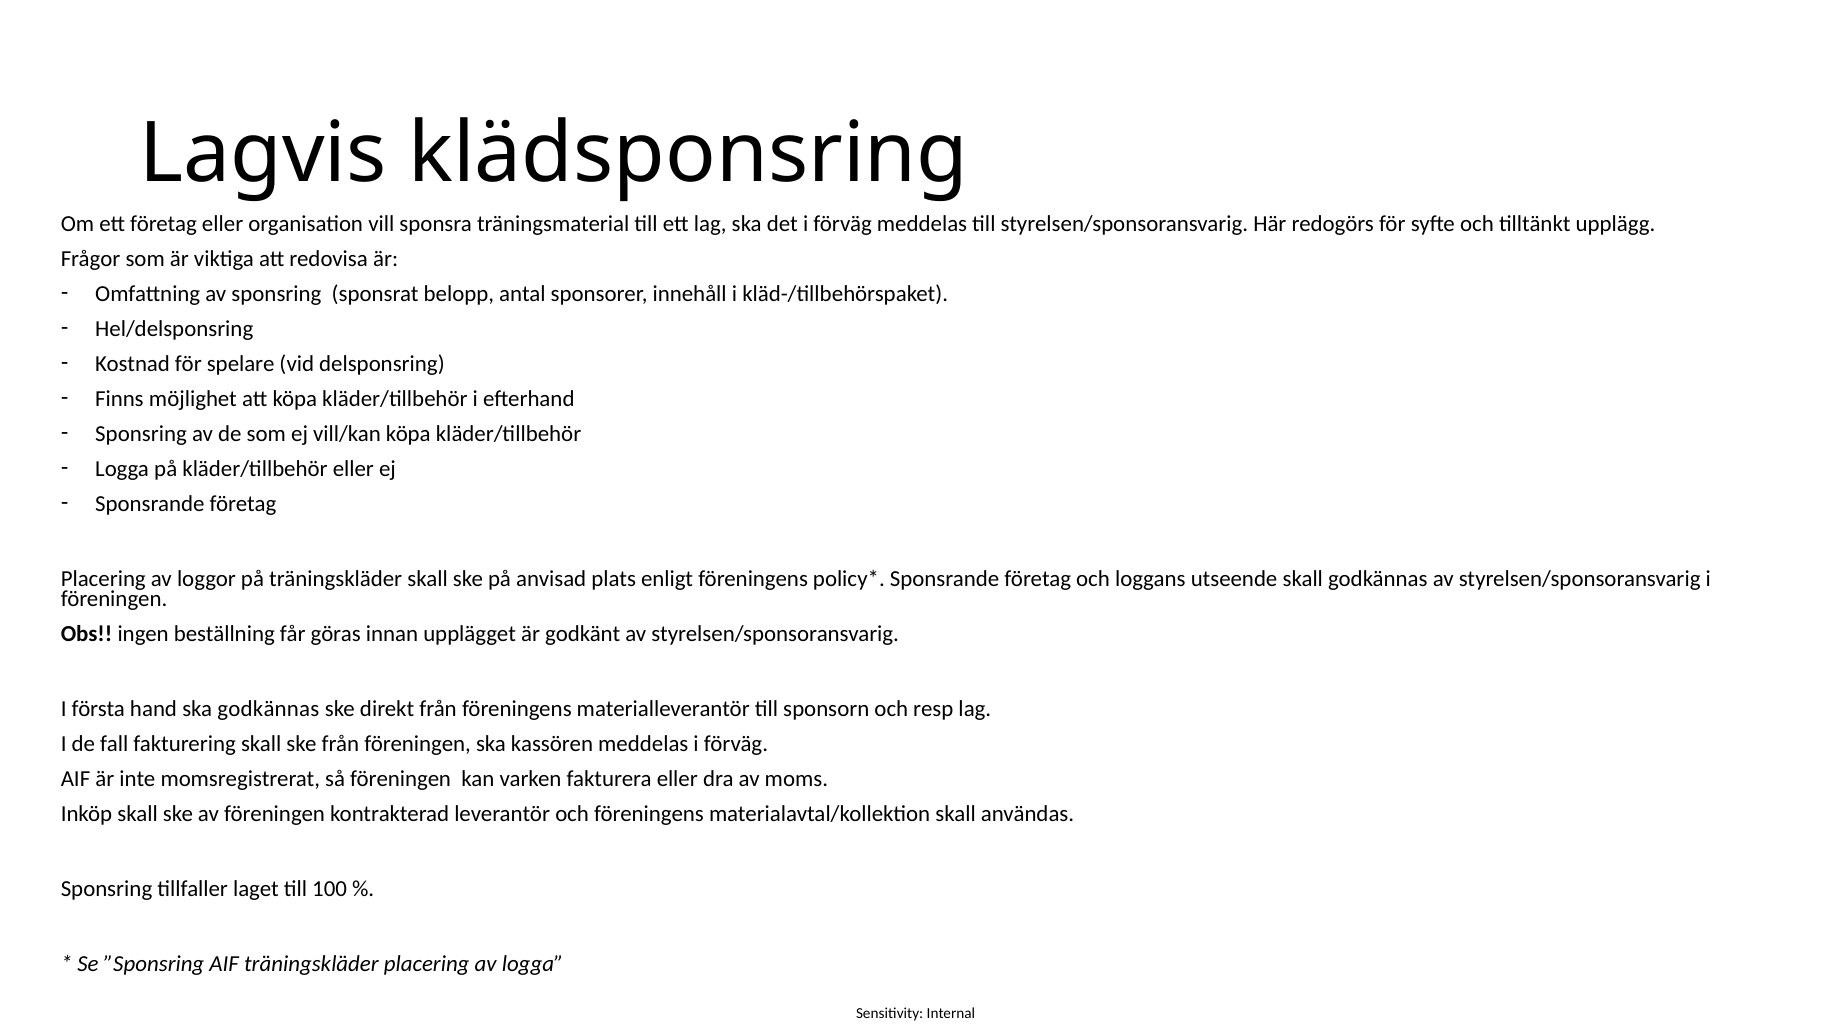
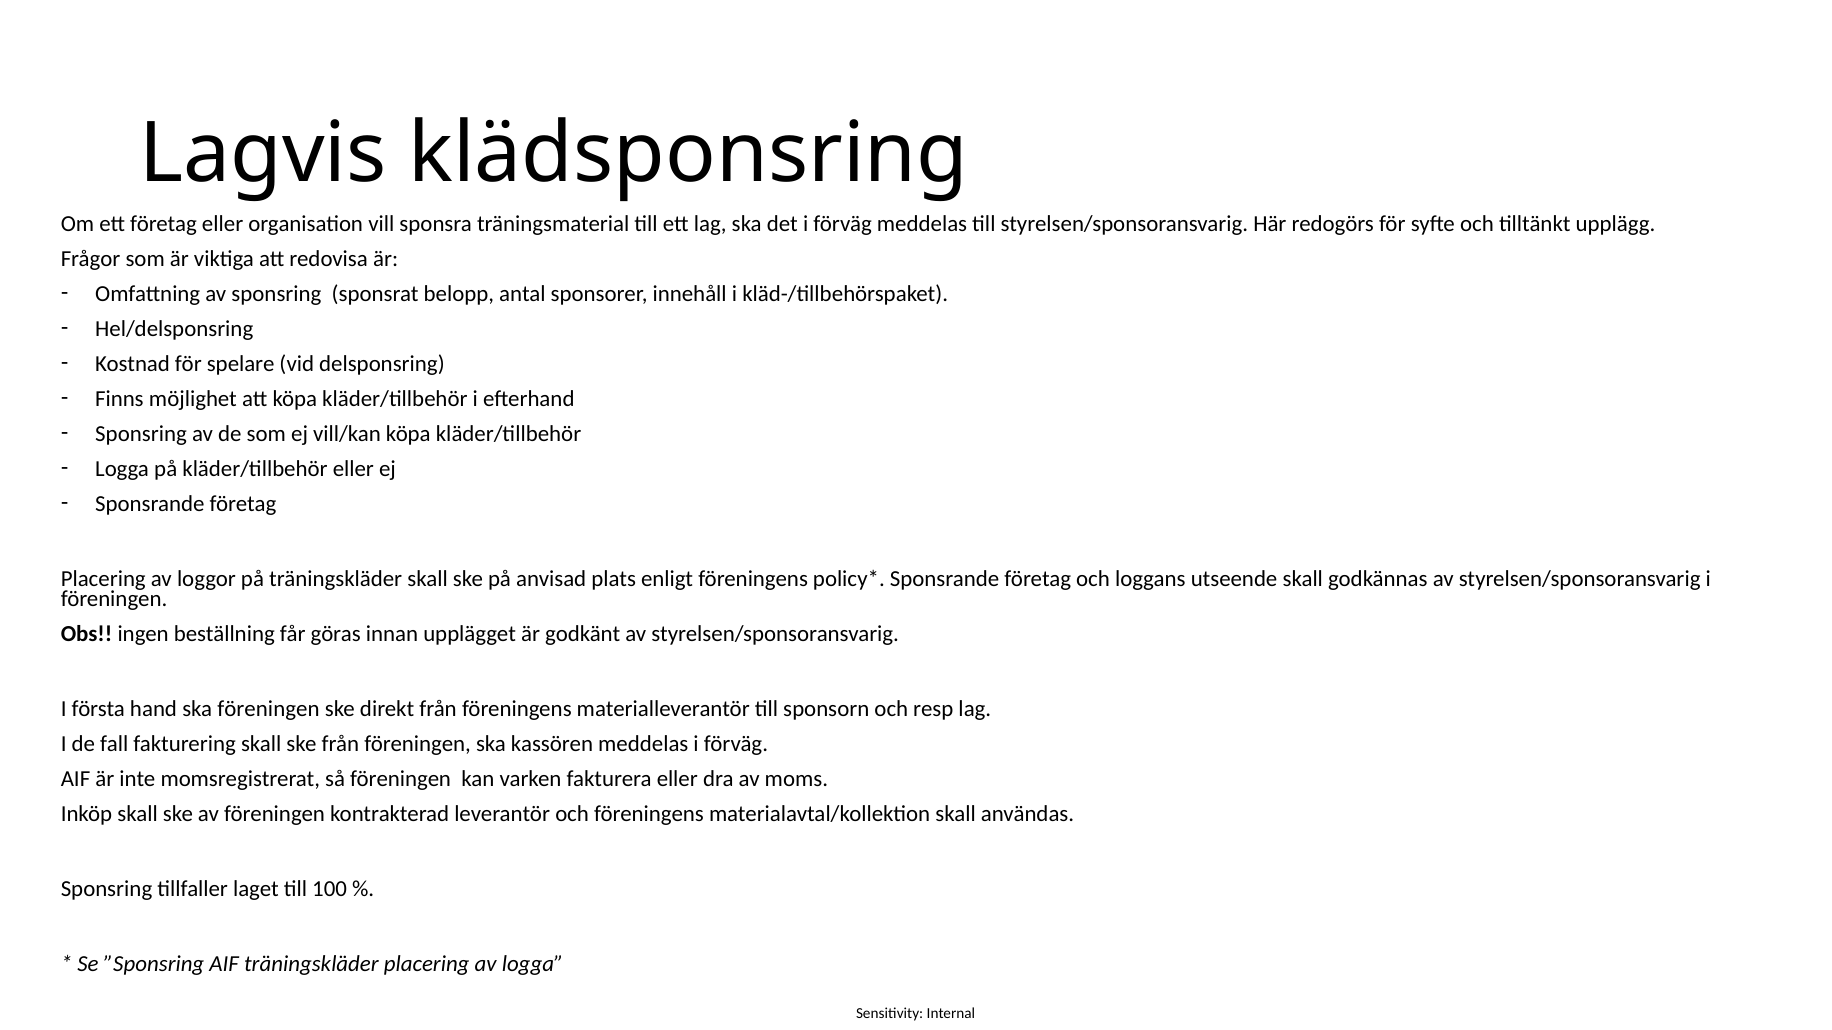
ska godkännas: godkännas -> föreningen
